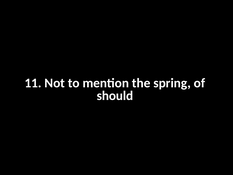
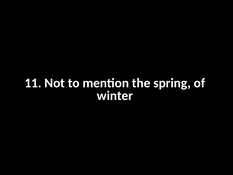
should: should -> winter
